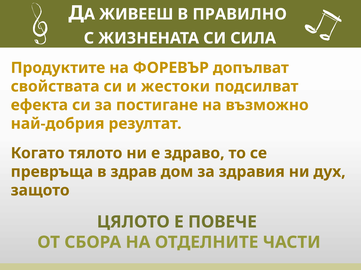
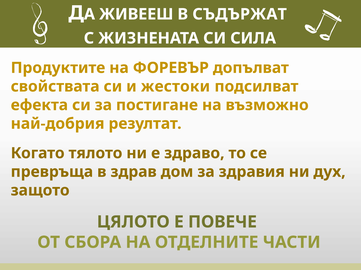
ПРАВИЛНО: ПРАВИЛНО -> СЪДЪРЖАТ
